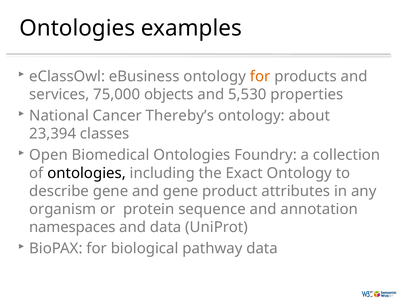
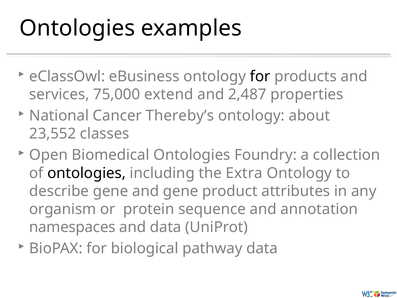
for at (260, 76) colour: orange -> black
objects: objects -> extend
5,530: 5,530 -> 2,487
23,394: 23,394 -> 23,552
Exact: Exact -> Extra
